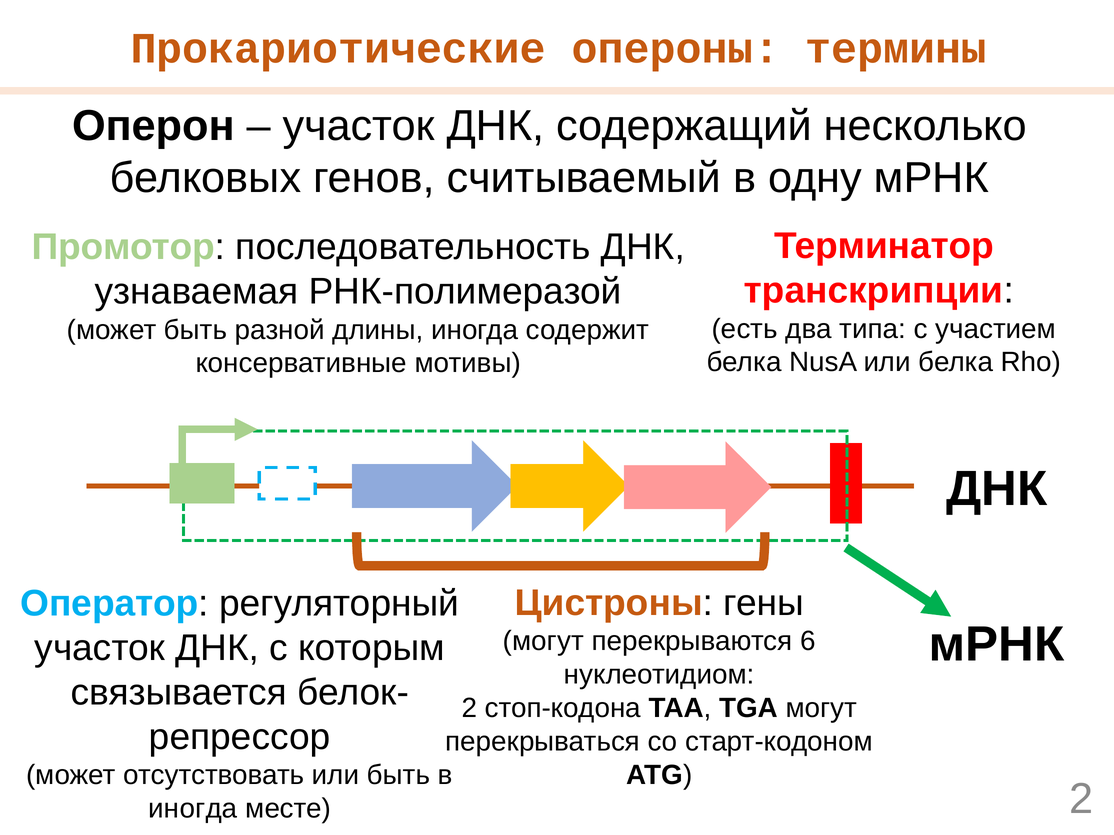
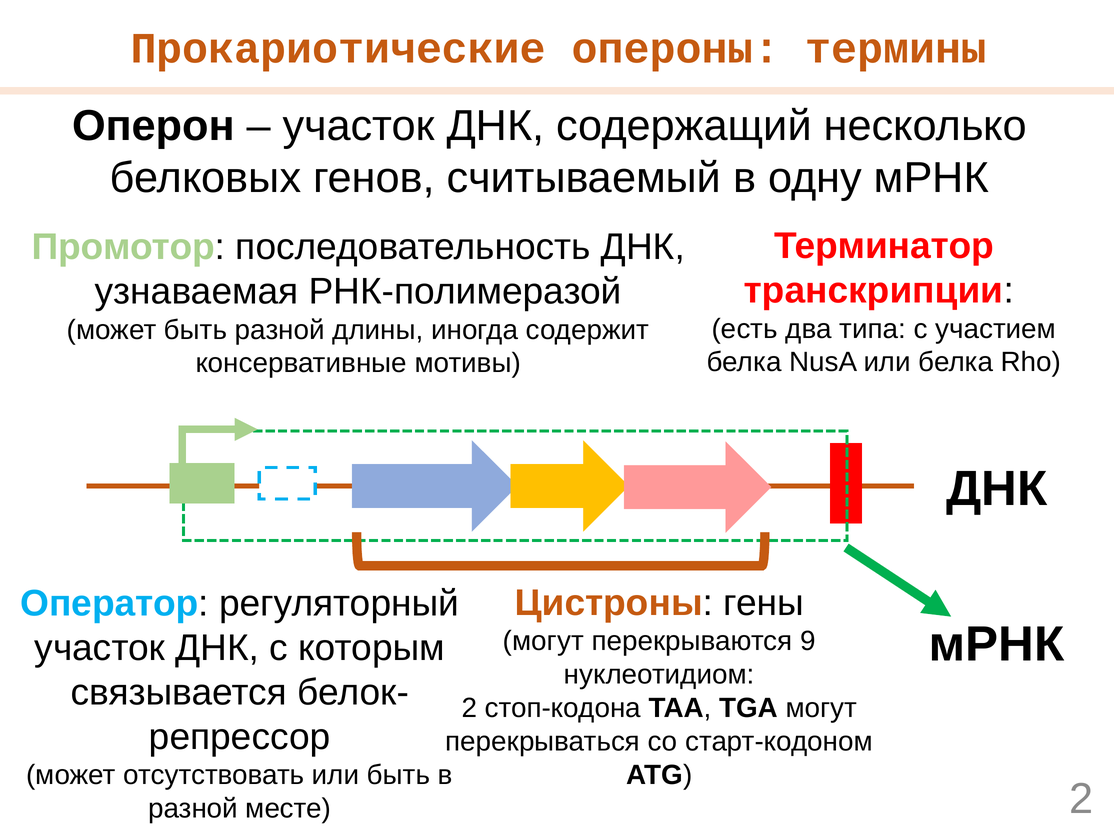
6: 6 -> 9
иногда at (193, 809): иногда -> разной
